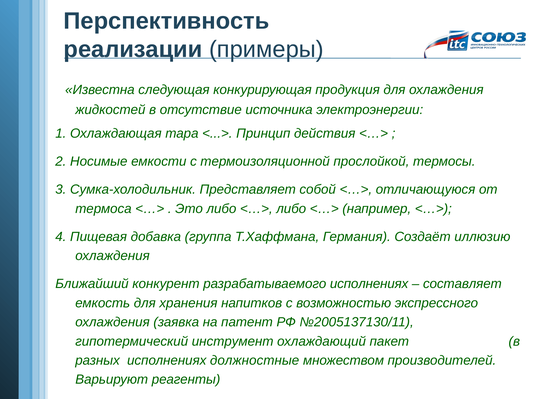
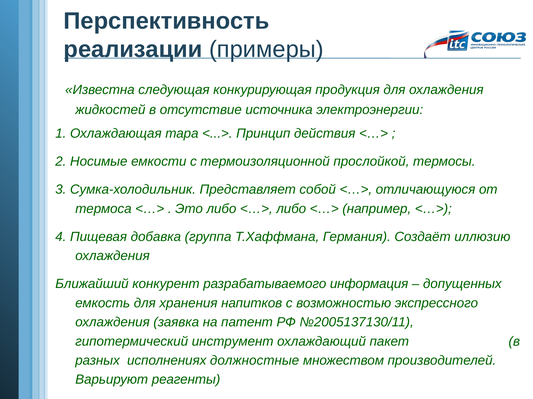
разрабатываемого исполнениях: исполнениях -> информация
составляет: составляет -> допущенных
